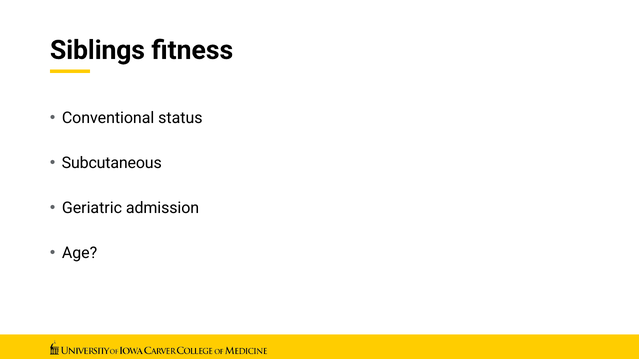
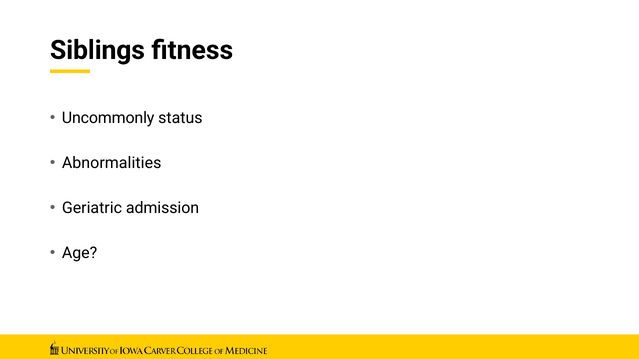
Conventional: Conventional -> Uncommonly
Subcutaneous: Subcutaneous -> Abnormalities
